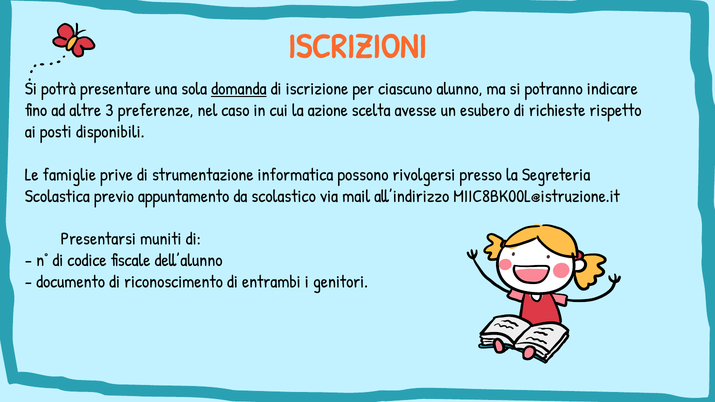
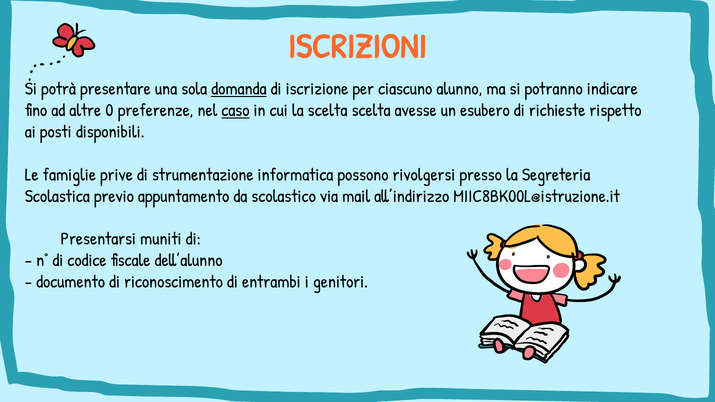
3: 3 -> 0
caso underline: none -> present
la azione: azione -> scelta
